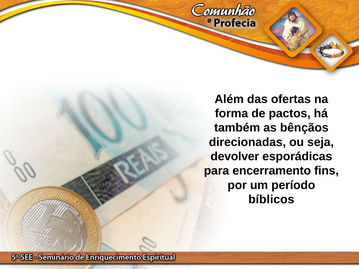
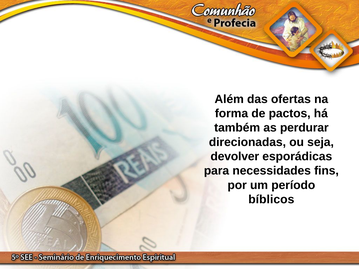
bênçãos: bênçãos -> perdurar
encerramento: encerramento -> necessidades
